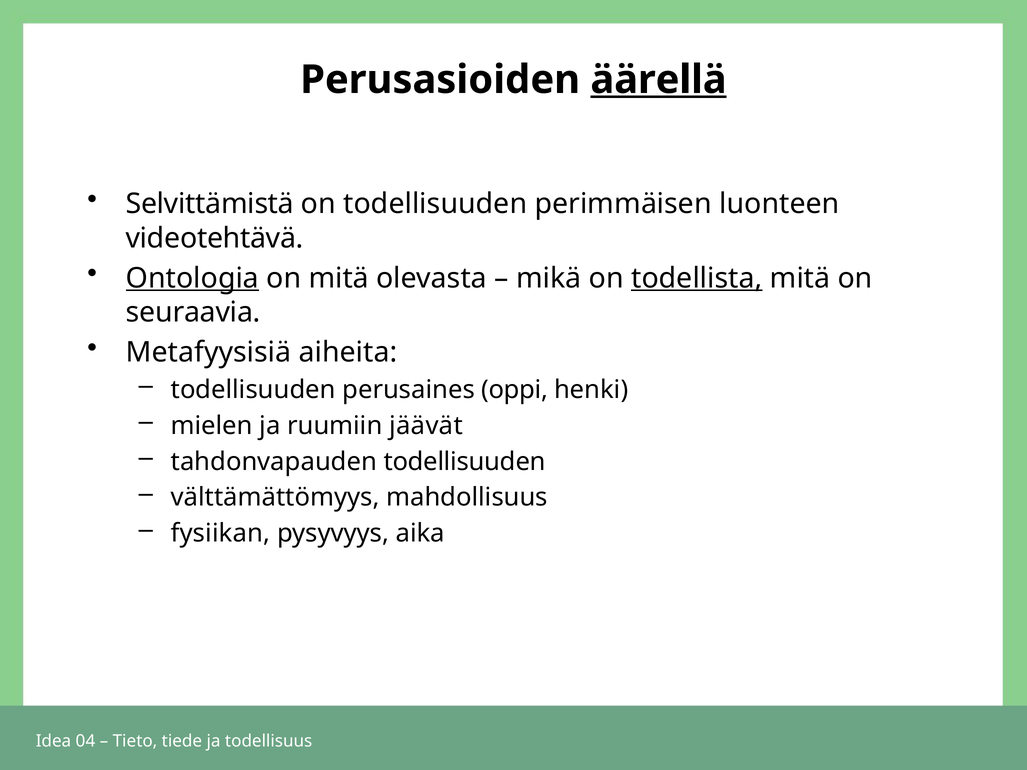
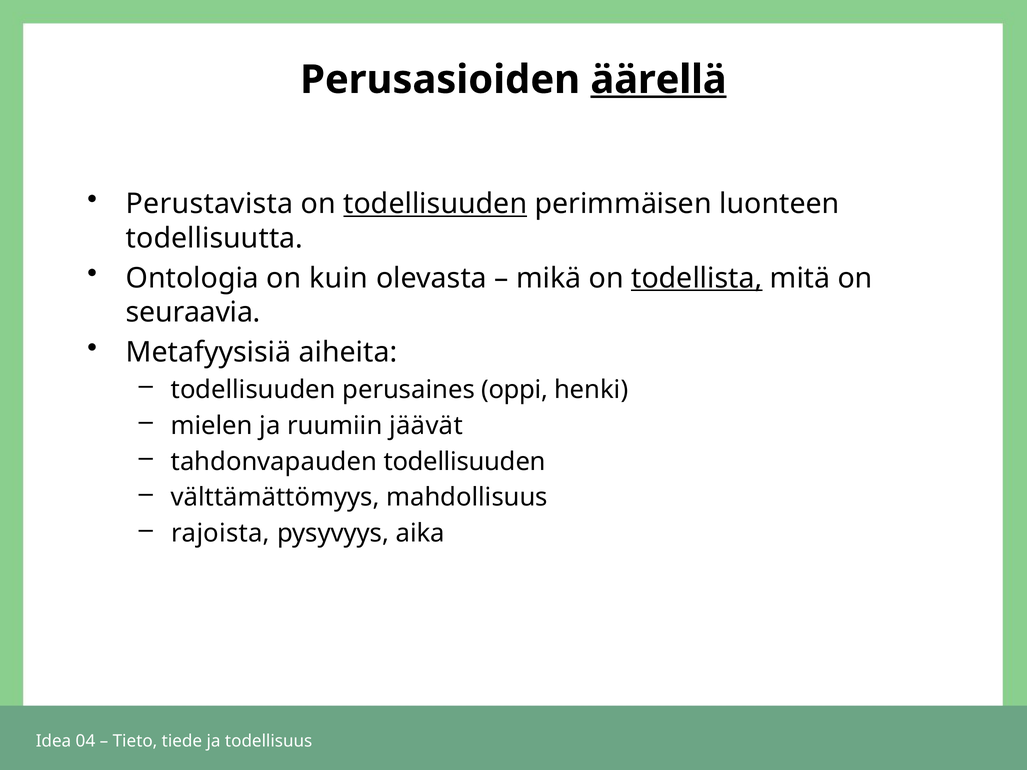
Selvittämistä: Selvittämistä -> Perustavista
todellisuuden at (435, 204) underline: none -> present
videotehtävä: videotehtävä -> todellisuutta
Ontologia underline: present -> none
on mitä: mitä -> kuin
fysiikan: fysiikan -> rajoista
